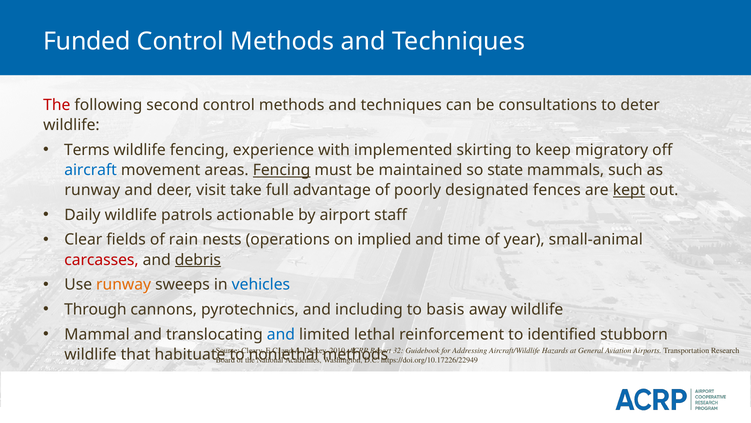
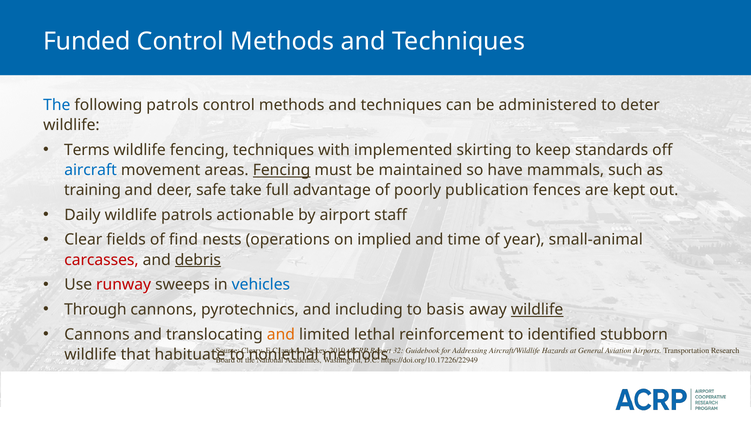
The at (57, 105) colour: red -> blue
following second: second -> patrols
consultations: consultations -> administered
fencing experience: experience -> techniques
migratory: migratory -> standards
state: state -> have
runway at (92, 190): runway -> training
visit: visit -> safe
designated: designated -> publication
kept underline: present -> none
rain: rain -> find
runway at (124, 284) colour: orange -> red
wildlife at (537, 309) underline: none -> present
Mammal at (97, 334): Mammal -> Cannons
and at (281, 334) colour: blue -> orange
